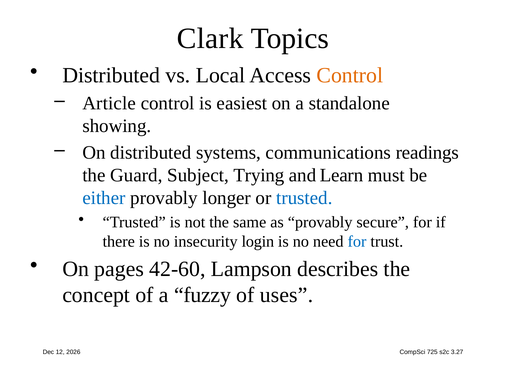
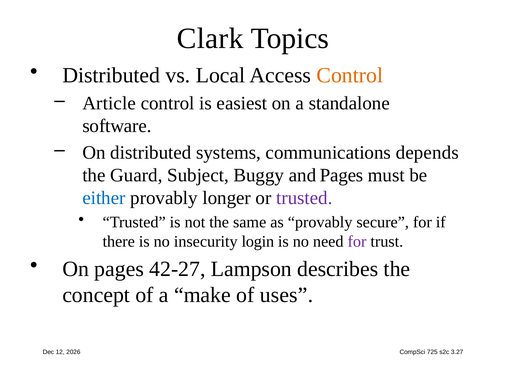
showing: showing -> software
readings: readings -> depends
Trying: Trying -> Buggy
and Learn: Learn -> Pages
trusted at (304, 198) colour: blue -> purple
for at (357, 242) colour: blue -> purple
42-60: 42-60 -> 42-27
fuzzy: fuzzy -> make
